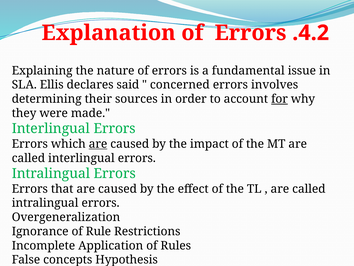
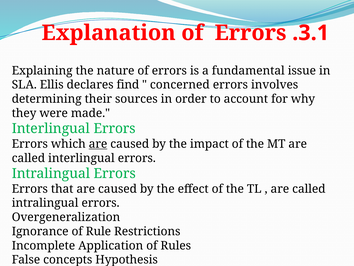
4.2: 4.2 -> 3.1
said: said -> find
for underline: present -> none
